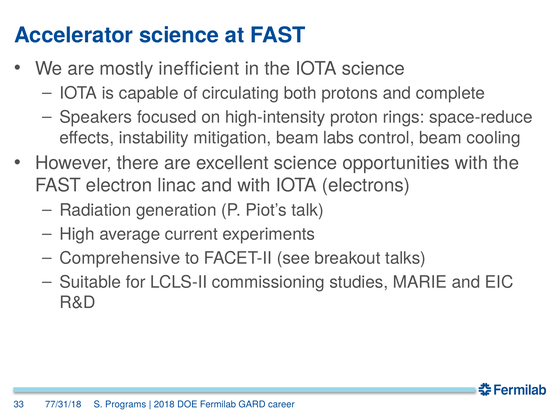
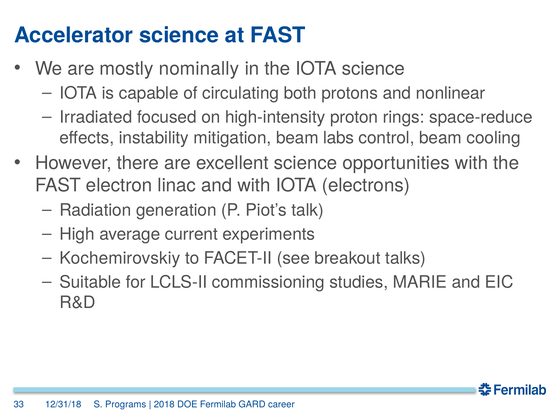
inefficient: inefficient -> nominally
complete: complete -> nonlinear
Speakers: Speakers -> Irradiated
Comprehensive: Comprehensive -> Kochemirovskiy
77/31/18: 77/31/18 -> 12/31/18
